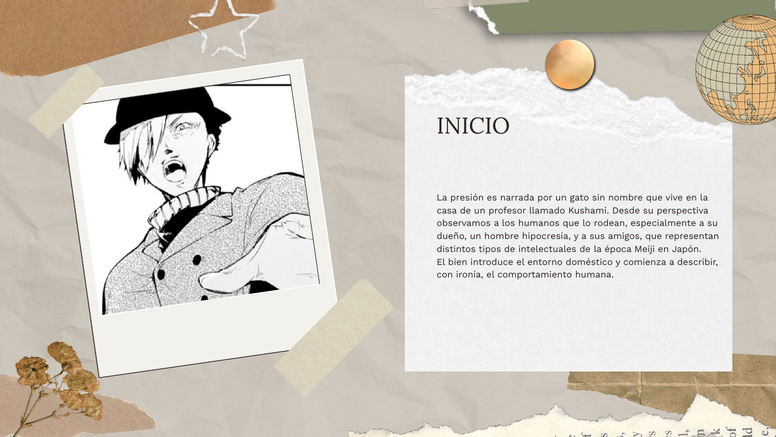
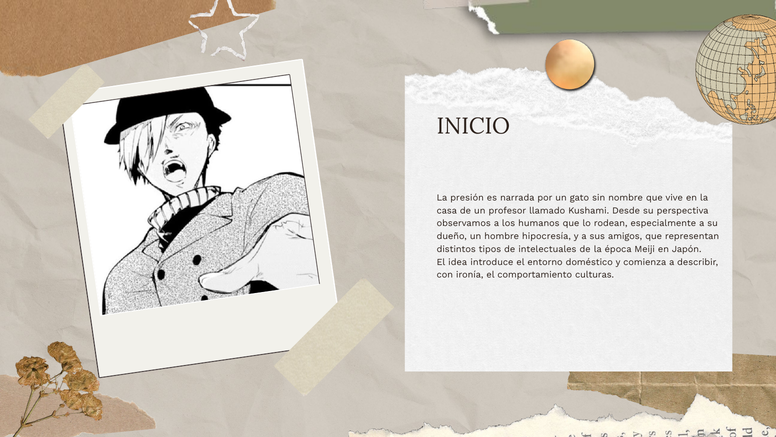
bien: bien -> idea
humana: humana -> culturas
